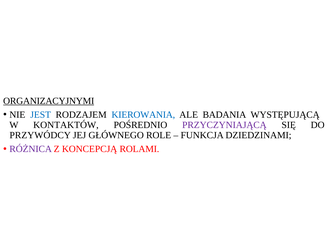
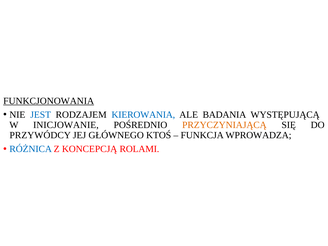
ORGANIZACYJNYMI: ORGANIZACYJNYMI -> FUNKCJONOWANIA
KONTAKTÓW: KONTAKTÓW -> INICJOWANIE
PRZYCZYNIAJĄCĄ colour: purple -> orange
ROLE: ROLE -> KTOŚ
DZIEDZINAMI: DZIEDZINAMI -> WPROWADZA
RÓŻNICA colour: purple -> blue
